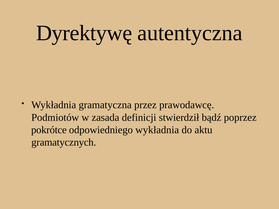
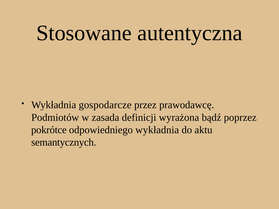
Dyrektywę: Dyrektywę -> Stosowane
gramatyczna: gramatyczna -> gospodarcze
stwierdził: stwierdził -> wyrażona
gramatycznych: gramatycznych -> semantycznych
